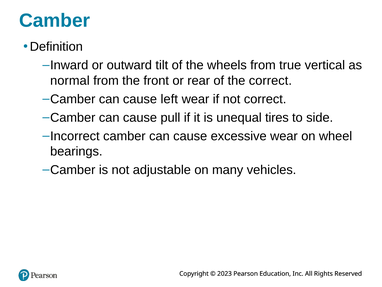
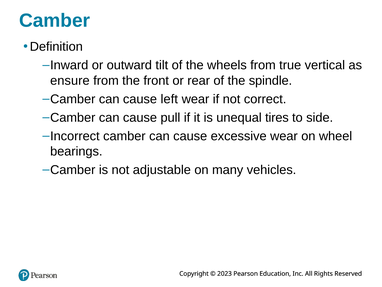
normal: normal -> ensure
the correct: correct -> spindle
